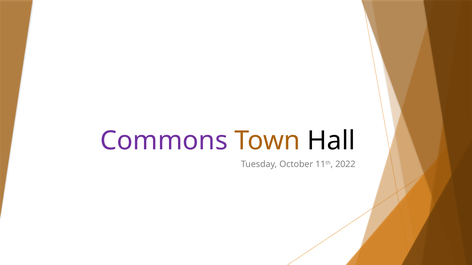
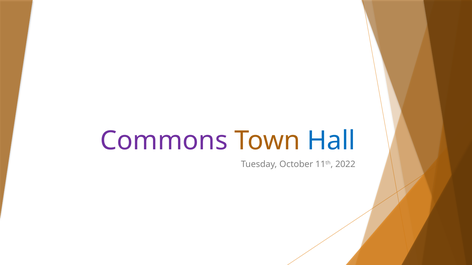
Hall colour: black -> blue
